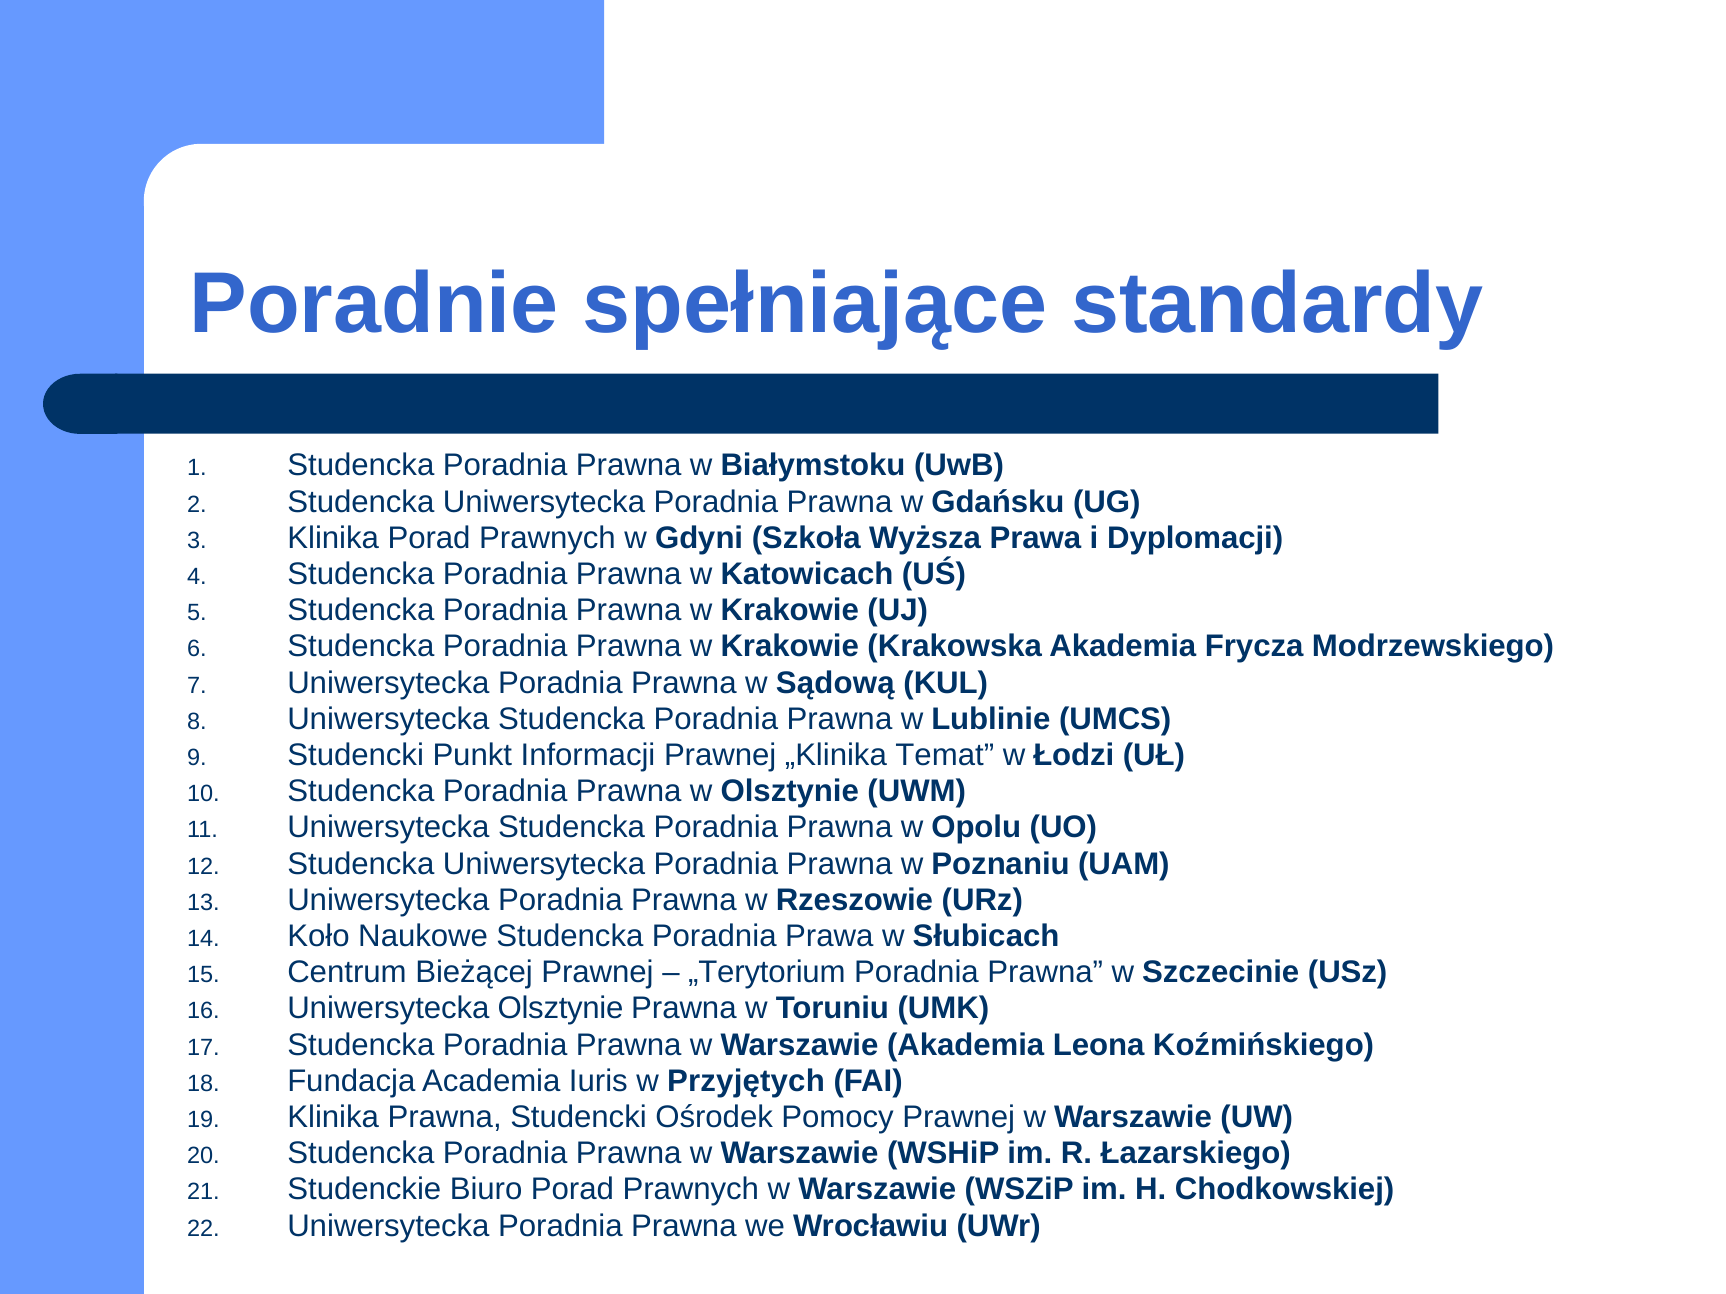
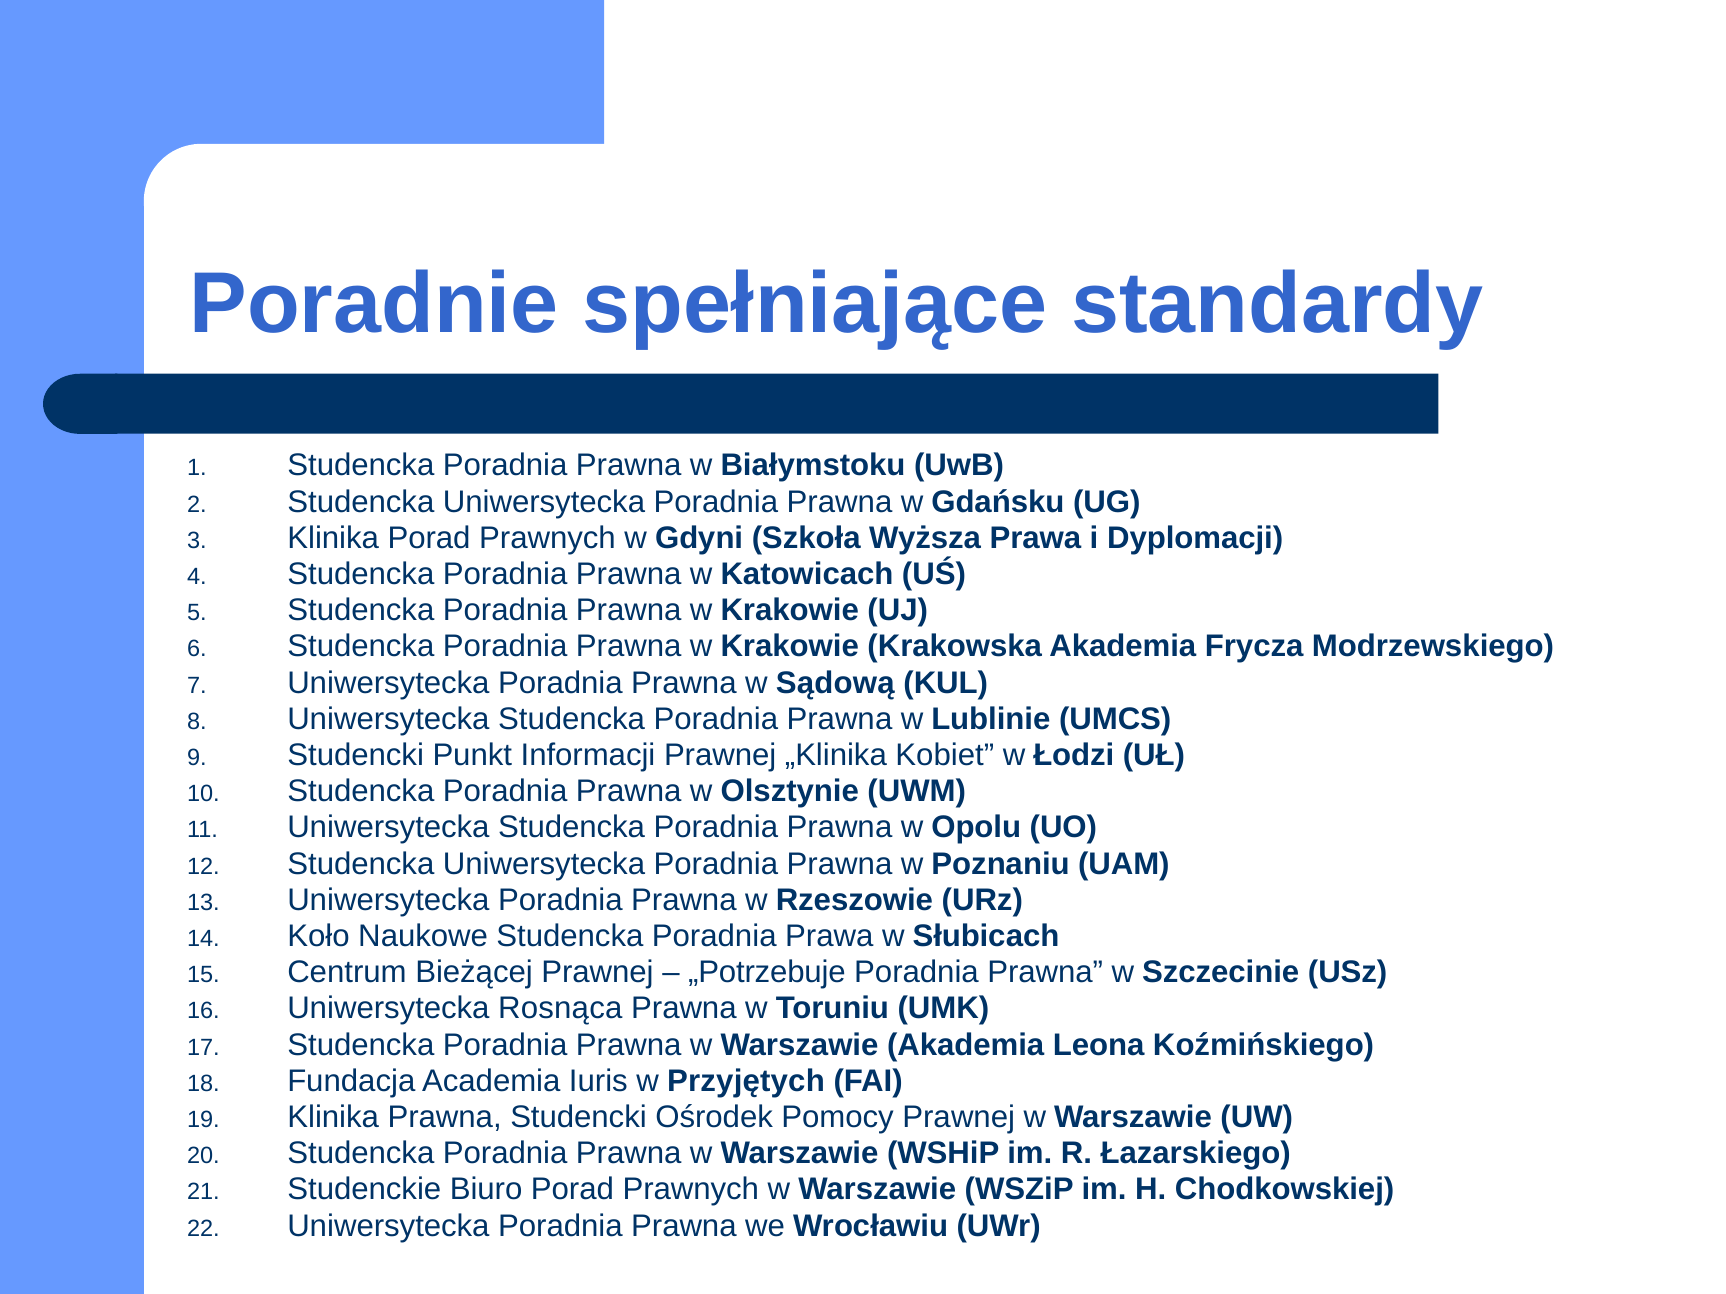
Temat: Temat -> Kobiet
„Terytorium: „Terytorium -> „Potrzebuje
Uniwersytecka Olsztynie: Olsztynie -> Rosnąca
